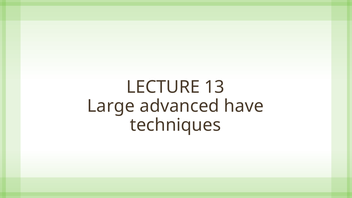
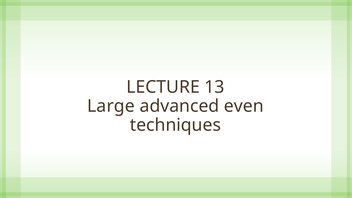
have: have -> even
